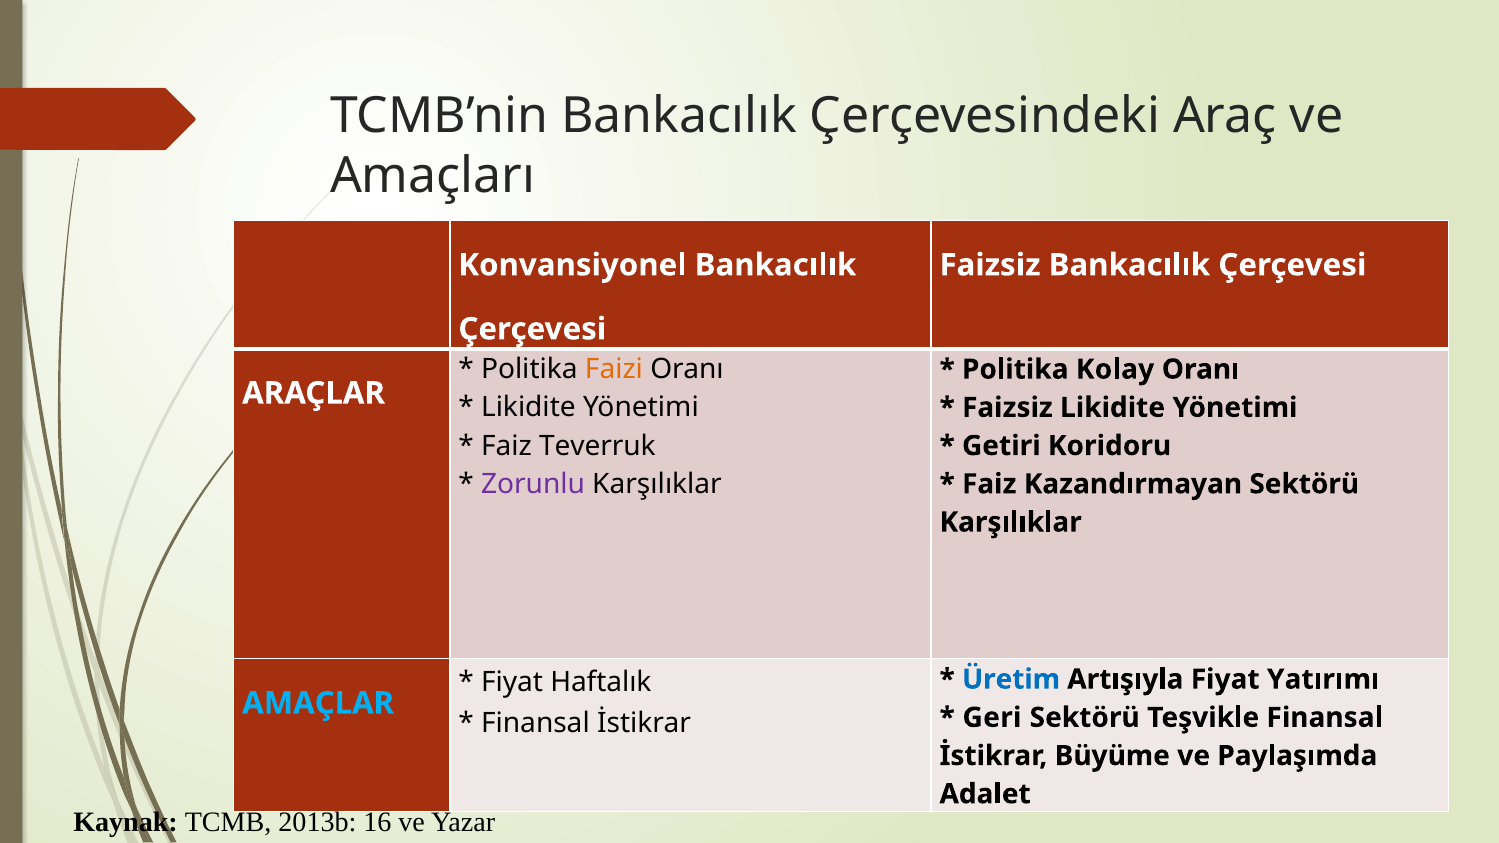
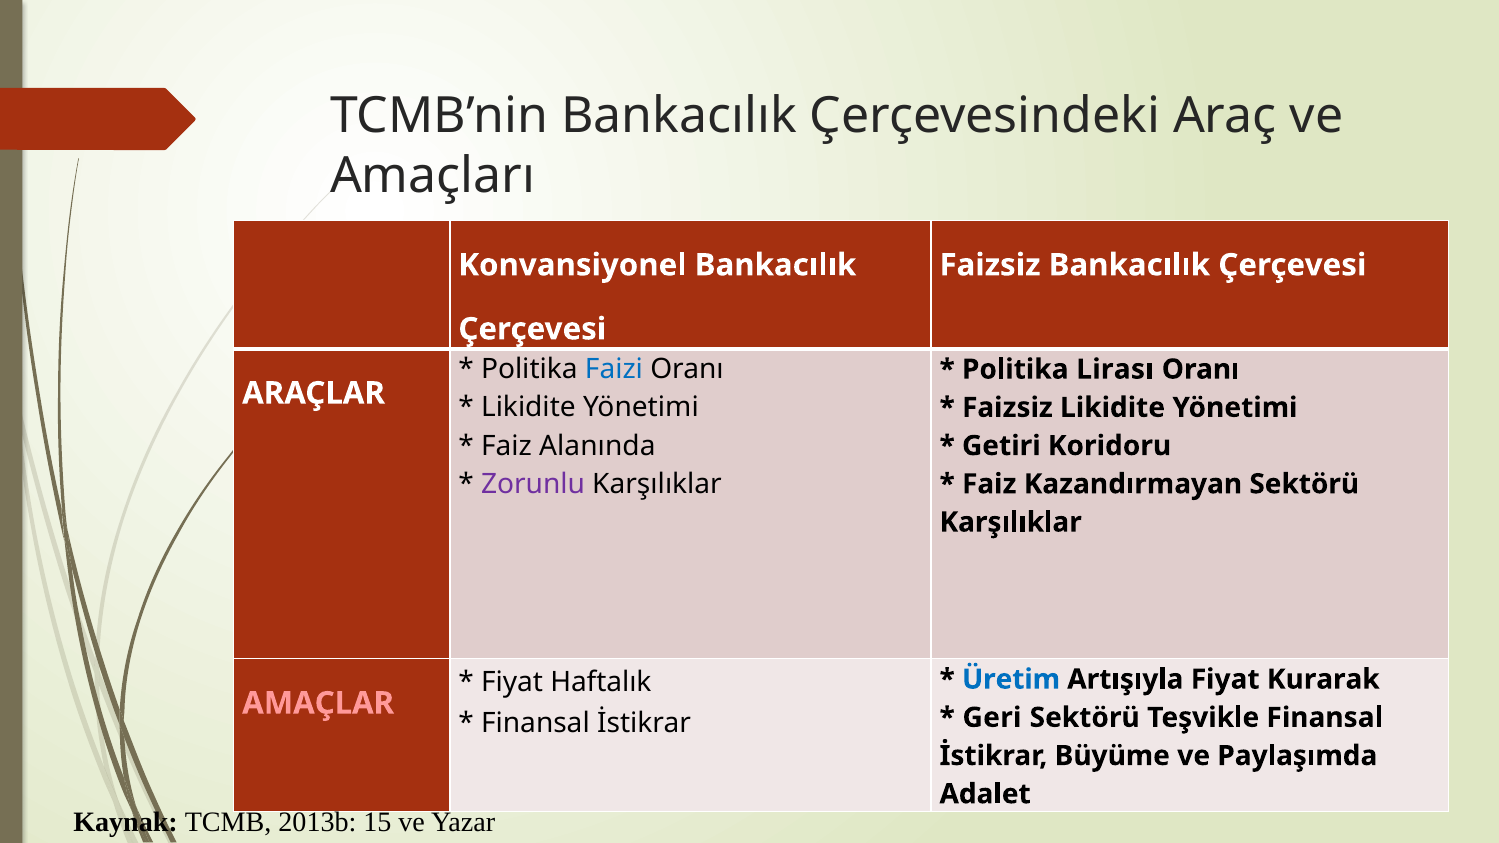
Faizi colour: orange -> blue
Kolay: Kolay -> Lirası
Teverruk: Teverruk -> Alanında
Yatırımı: Yatırımı -> Kurarak
AMAÇLAR colour: light blue -> pink
16: 16 -> 15
